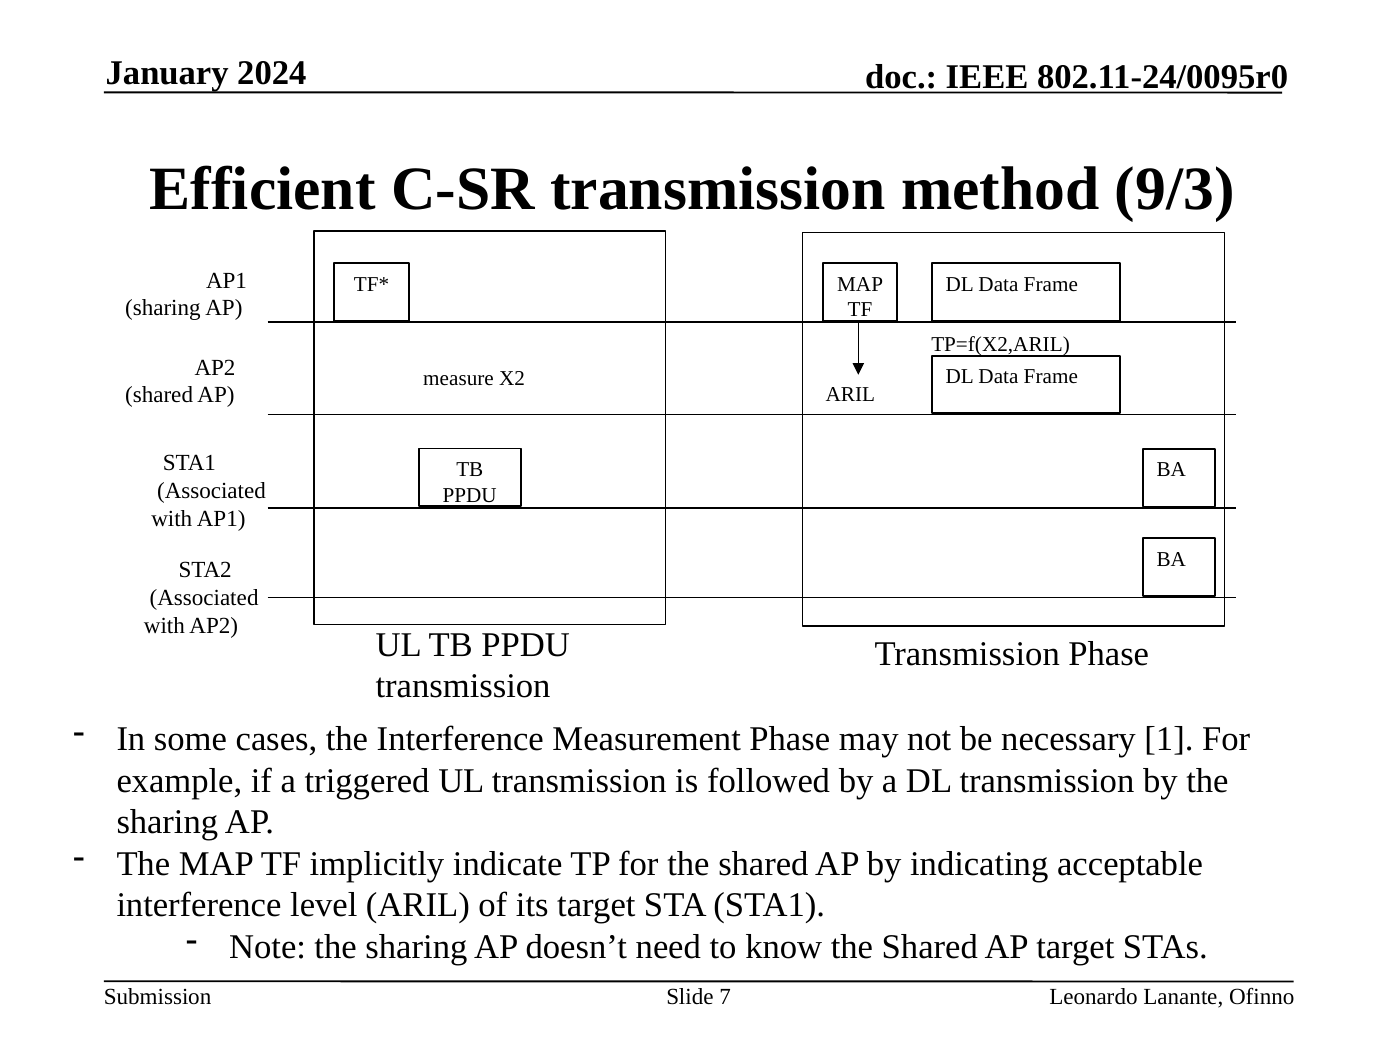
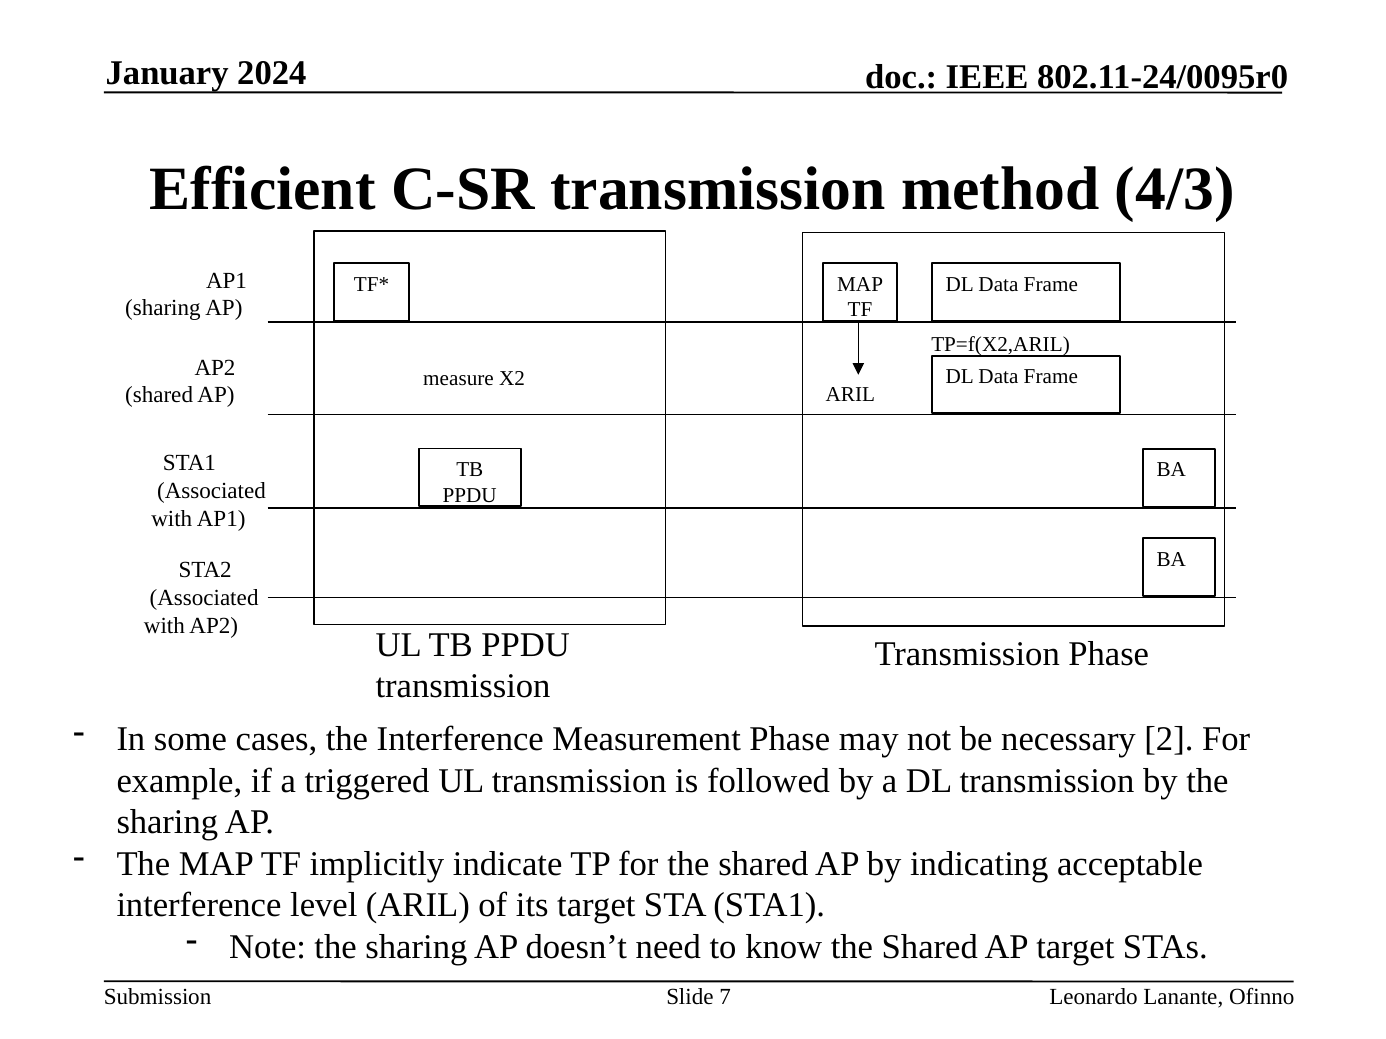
9/3: 9/3 -> 4/3
1: 1 -> 2
